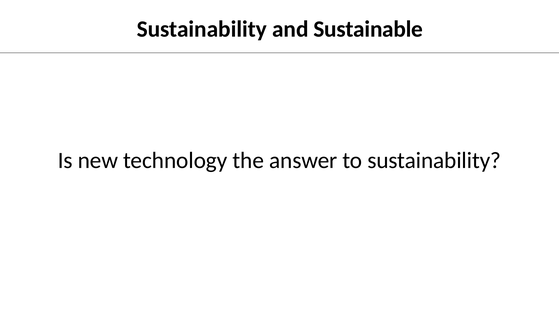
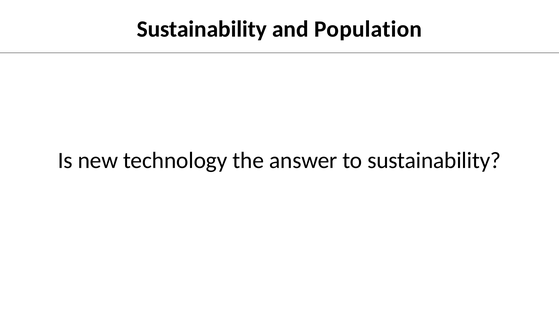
Sustainable: Sustainable -> Population
